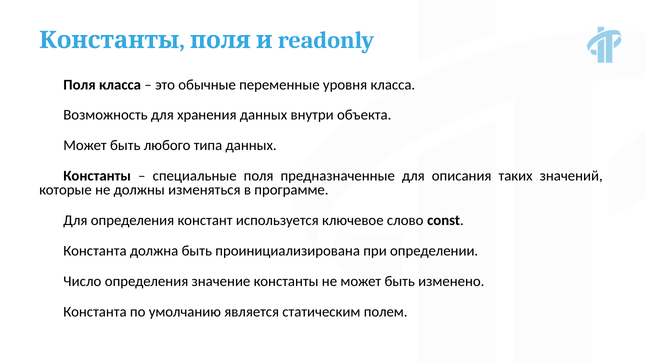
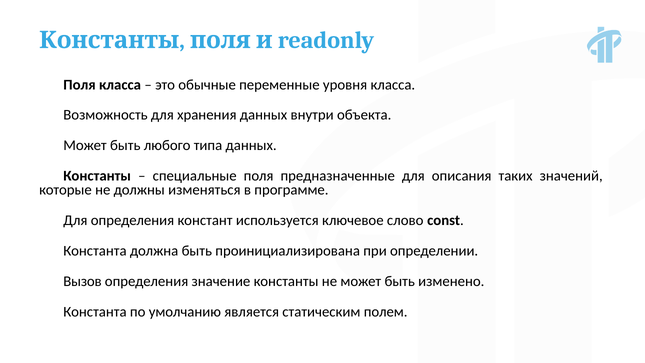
Число: Число -> Вызов
